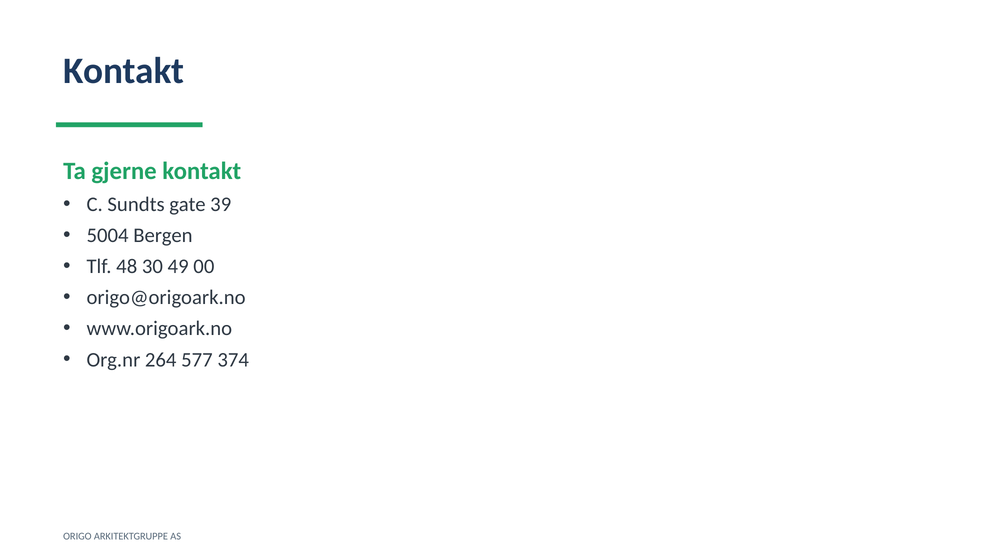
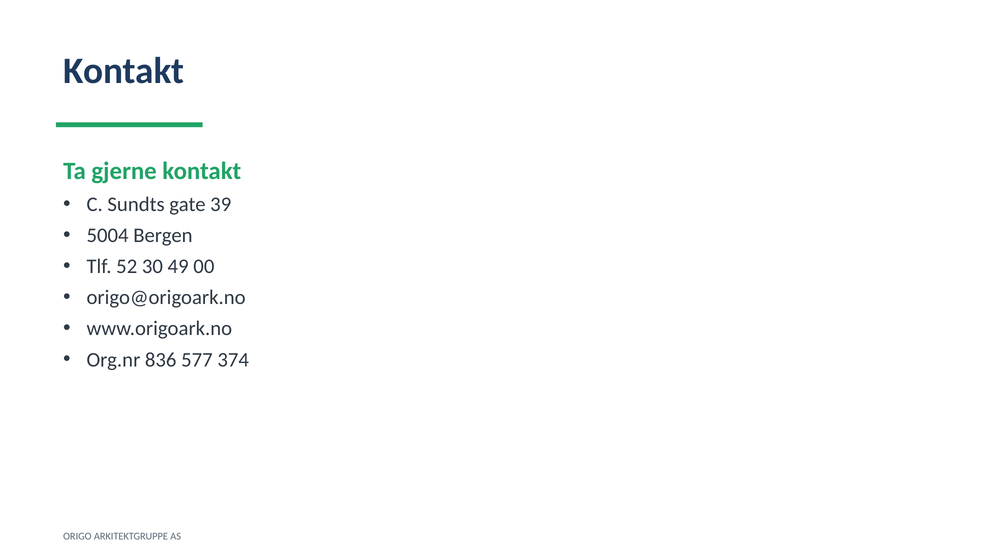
48: 48 -> 52
264: 264 -> 836
